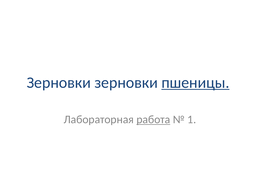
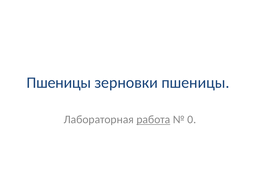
Зерновки at (59, 83): Зерновки -> Пшеницы
пшеницы at (195, 83) underline: present -> none
1: 1 -> 0
